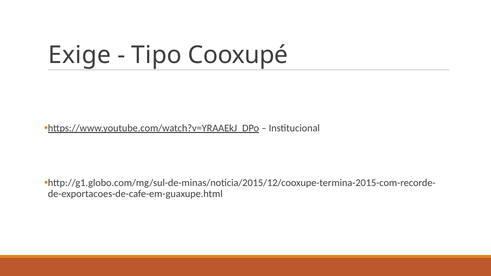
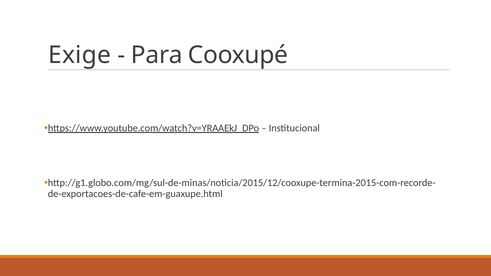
Tipo: Tipo -> Para
